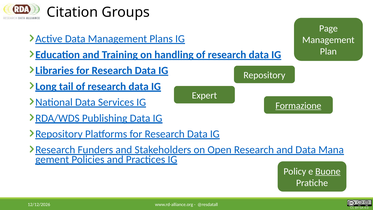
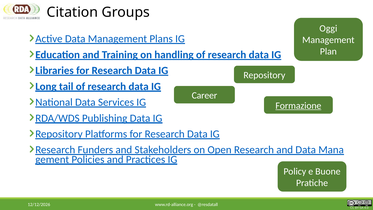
Page: Page -> Oggi
Expert: Expert -> Career
Buone underline: present -> none
